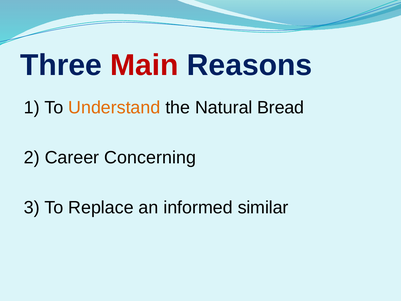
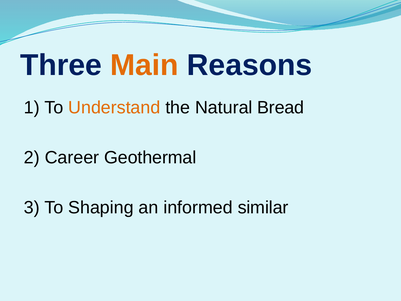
Main colour: red -> orange
Concerning: Concerning -> Geothermal
Replace: Replace -> Shaping
